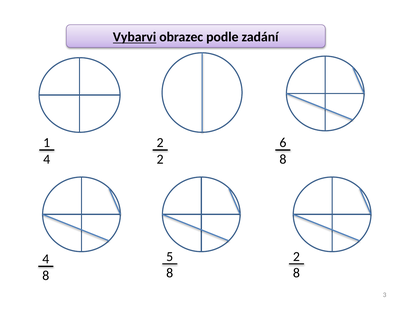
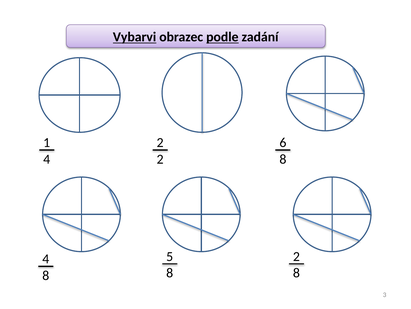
podle underline: none -> present
